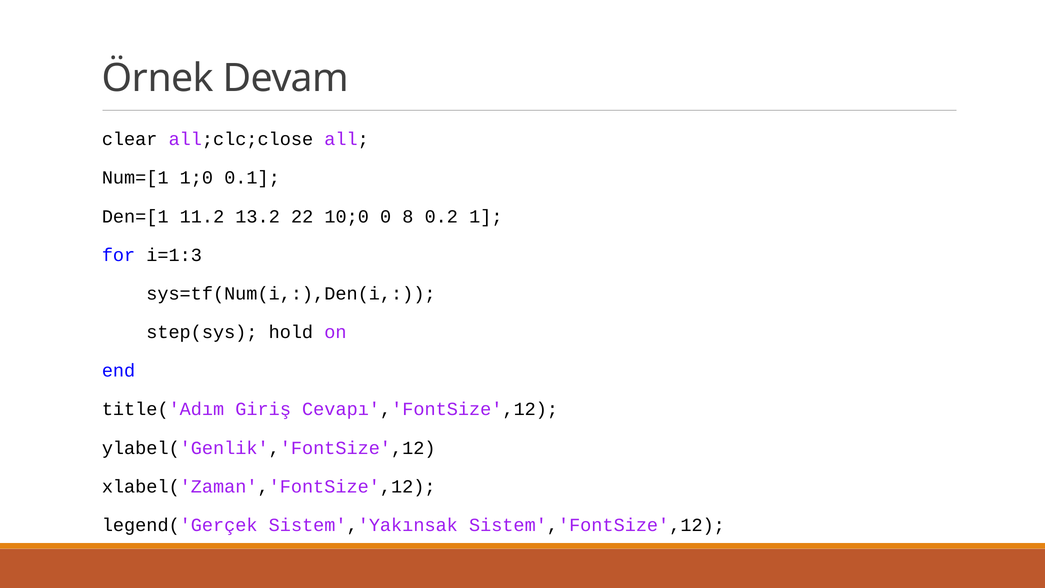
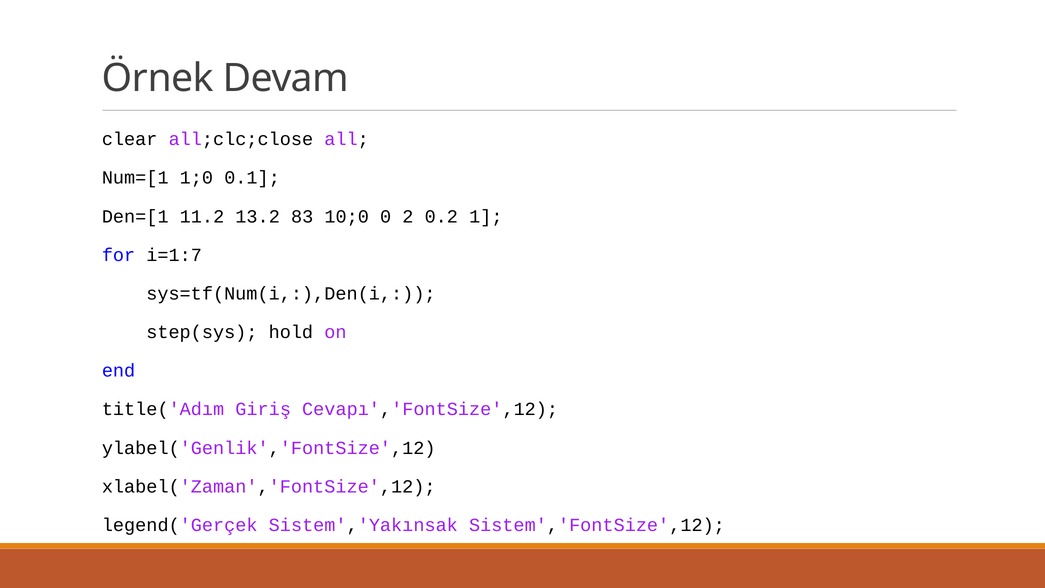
22: 22 -> 83
8: 8 -> 2
i=1:3: i=1:3 -> i=1:7
